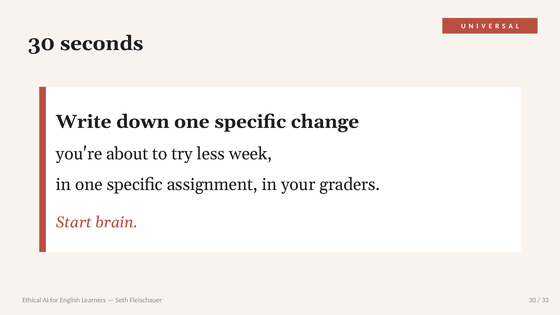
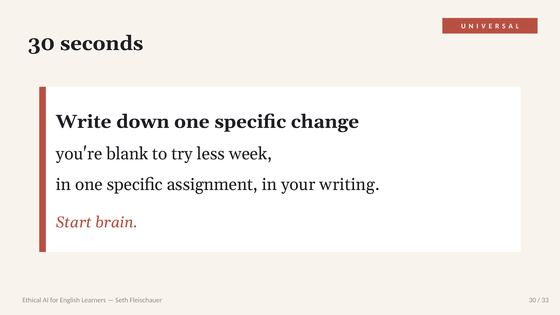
about: about -> blank
graders: graders -> writing
